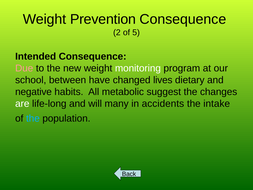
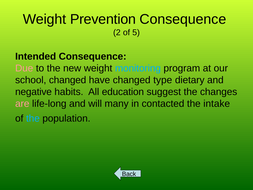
monitoring colour: white -> light blue
school between: between -> changed
lives: lives -> type
metabolic: metabolic -> education
are colour: white -> pink
accidents: accidents -> contacted
